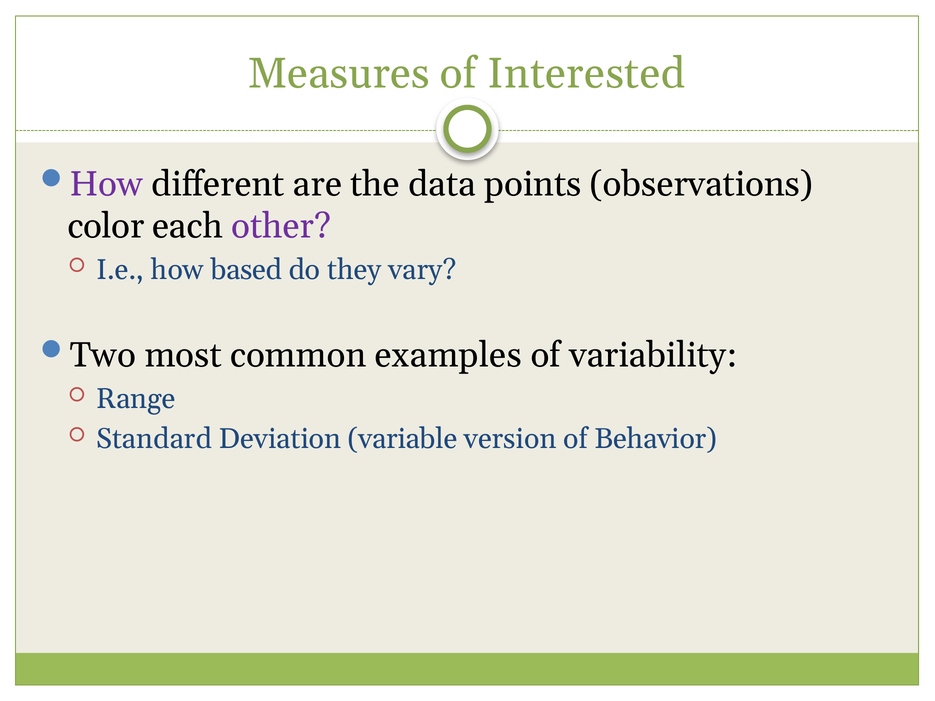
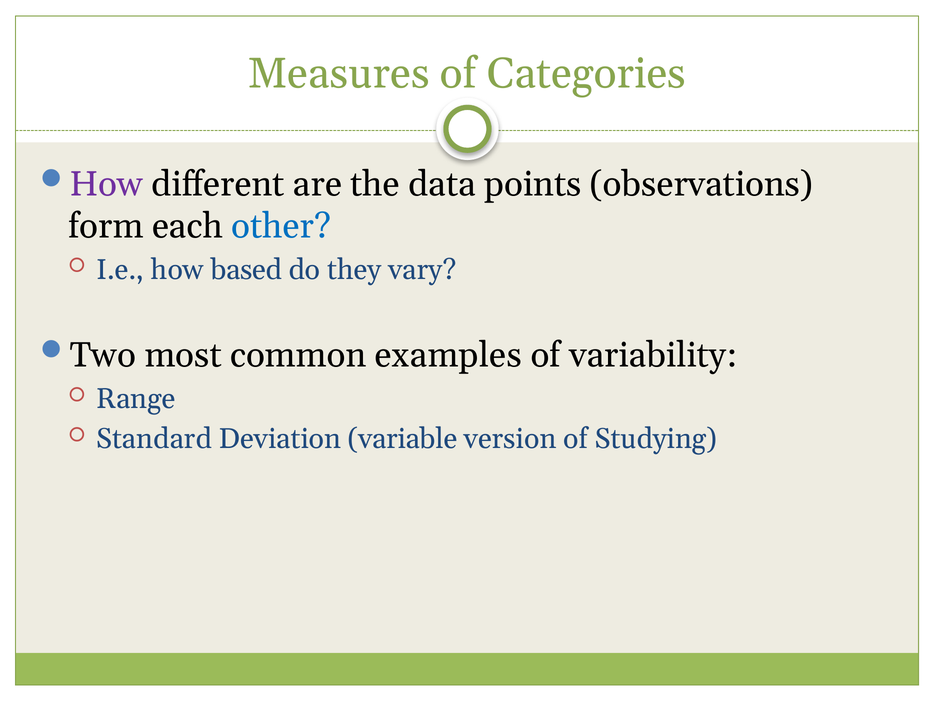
Interested: Interested -> Categories
color: color -> form
other colour: purple -> blue
Behavior: Behavior -> Studying
